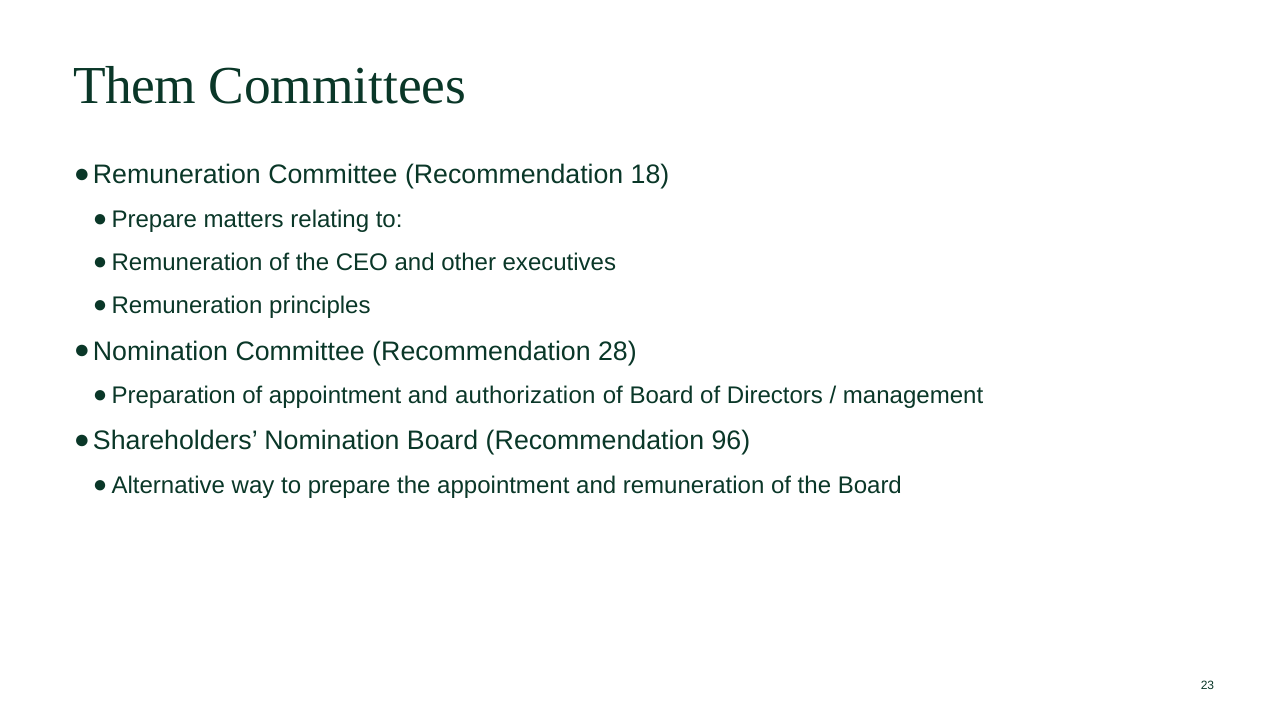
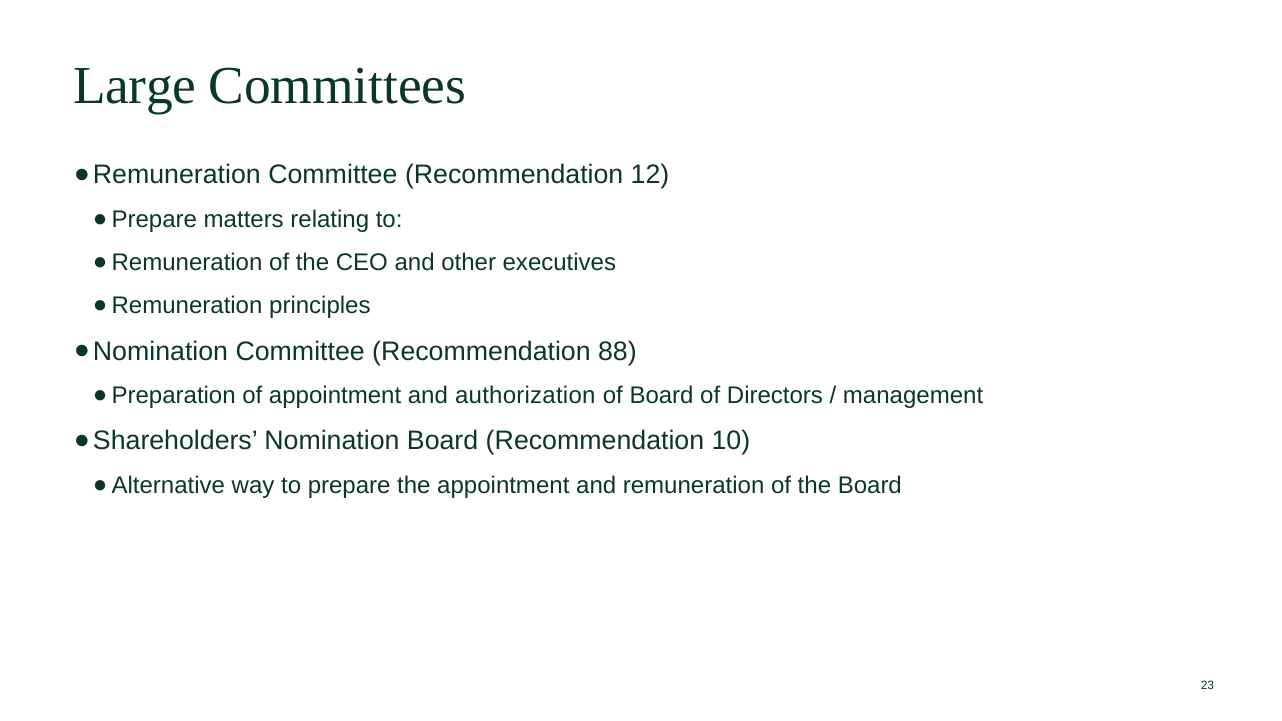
Them: Them -> Large
18: 18 -> 12
28: 28 -> 88
96: 96 -> 10
